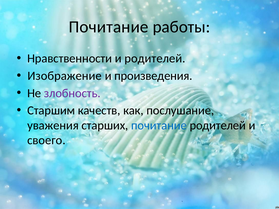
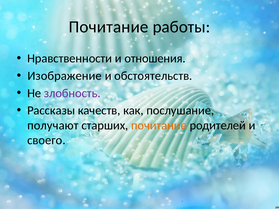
и родителей: родителей -> отношения
произведения: произведения -> обстоятельств
Старшим: Старшим -> Рассказы
уважения: уважения -> получают
почитание at (159, 126) colour: blue -> orange
